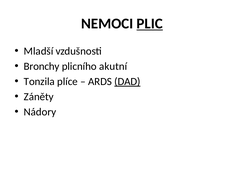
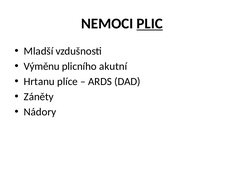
Bronchy: Bronchy -> Výměnu
Tonzila: Tonzila -> Hrtanu
DAD underline: present -> none
